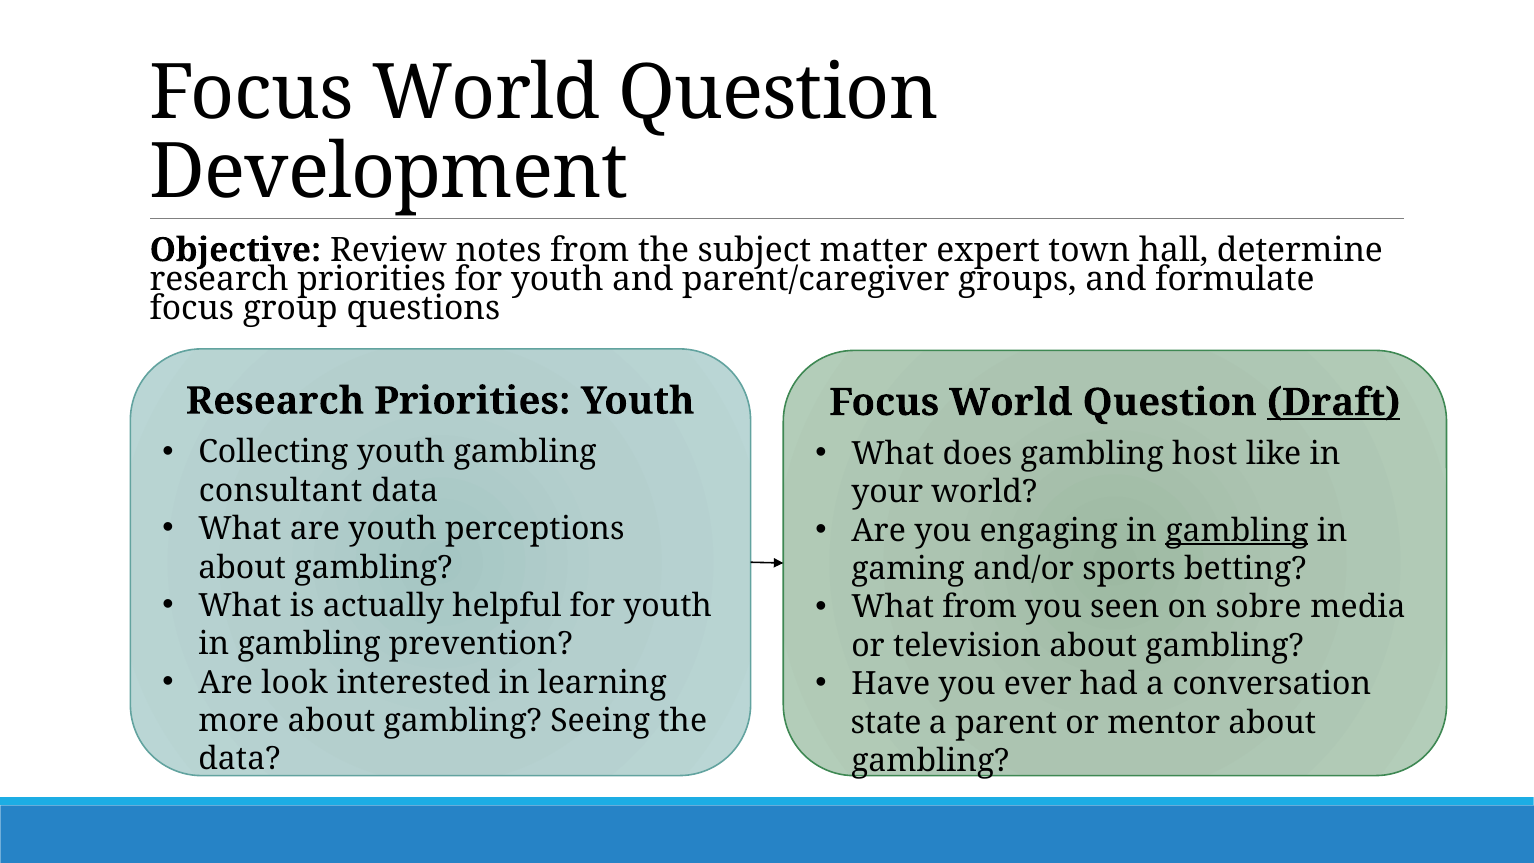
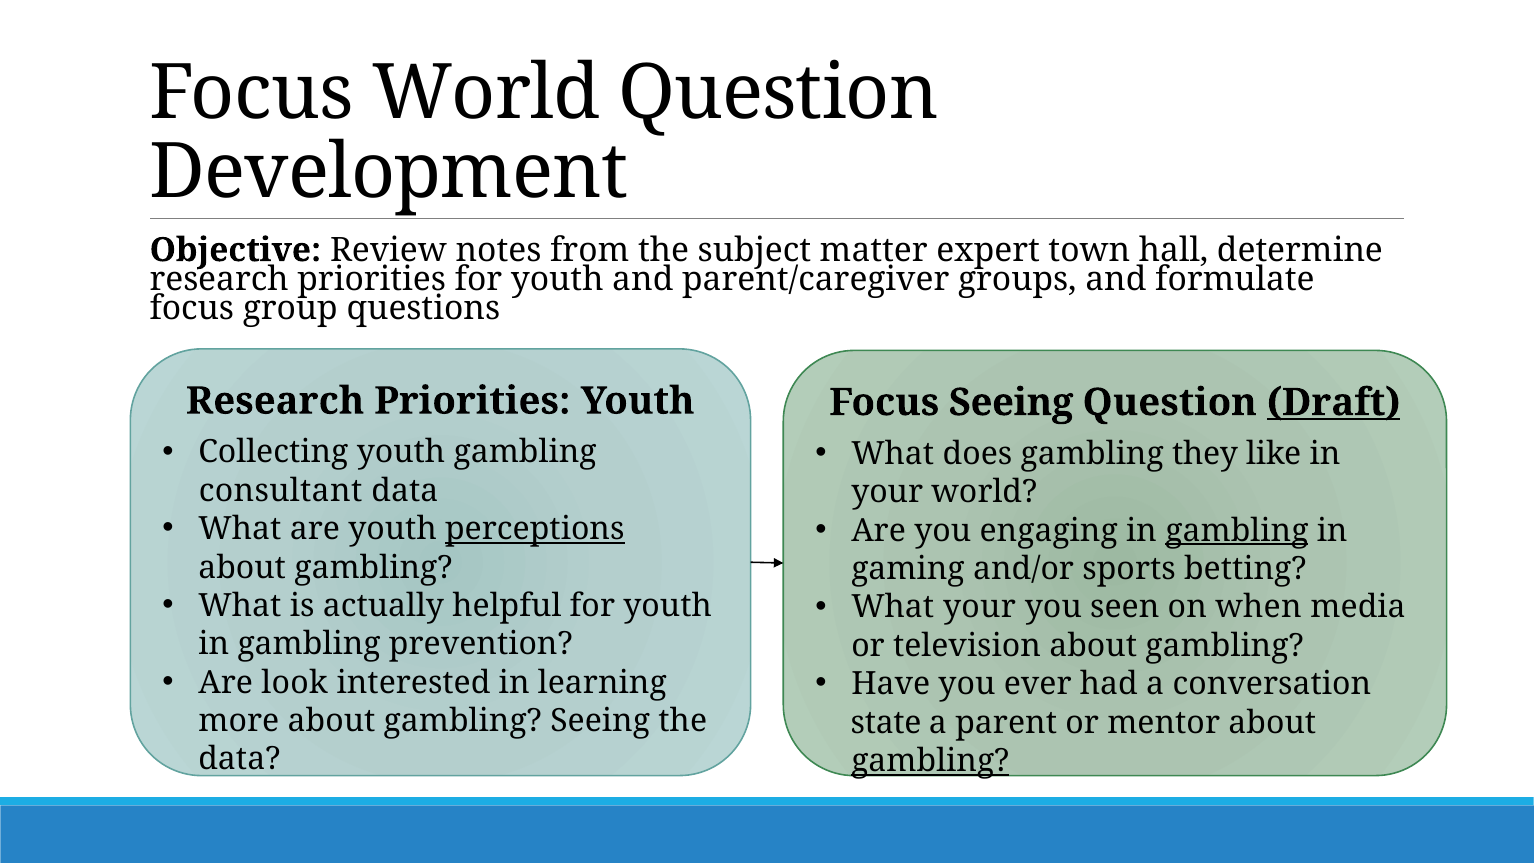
World at (1011, 402): World -> Seeing
host: host -> they
perceptions underline: none -> present
What from: from -> your
sobre: sobre -> when
gambling at (930, 761) underline: none -> present
